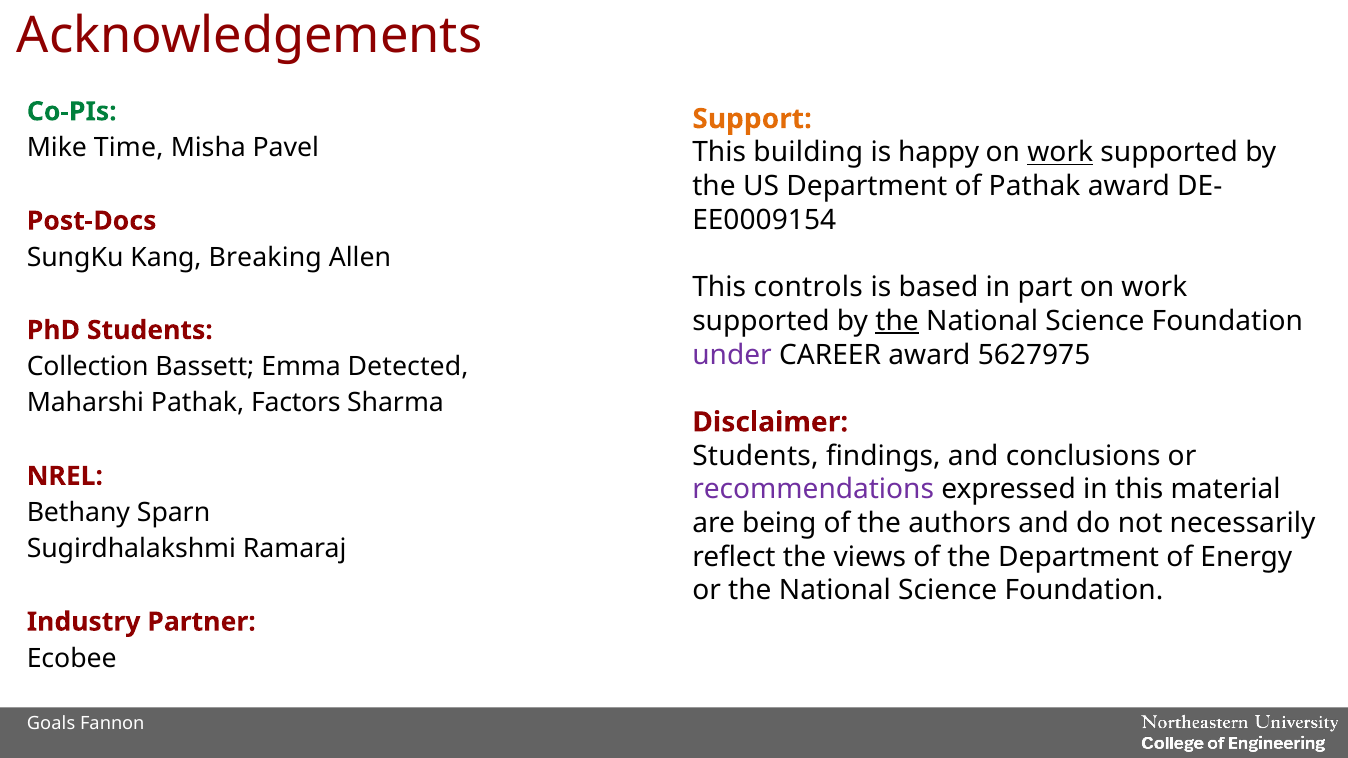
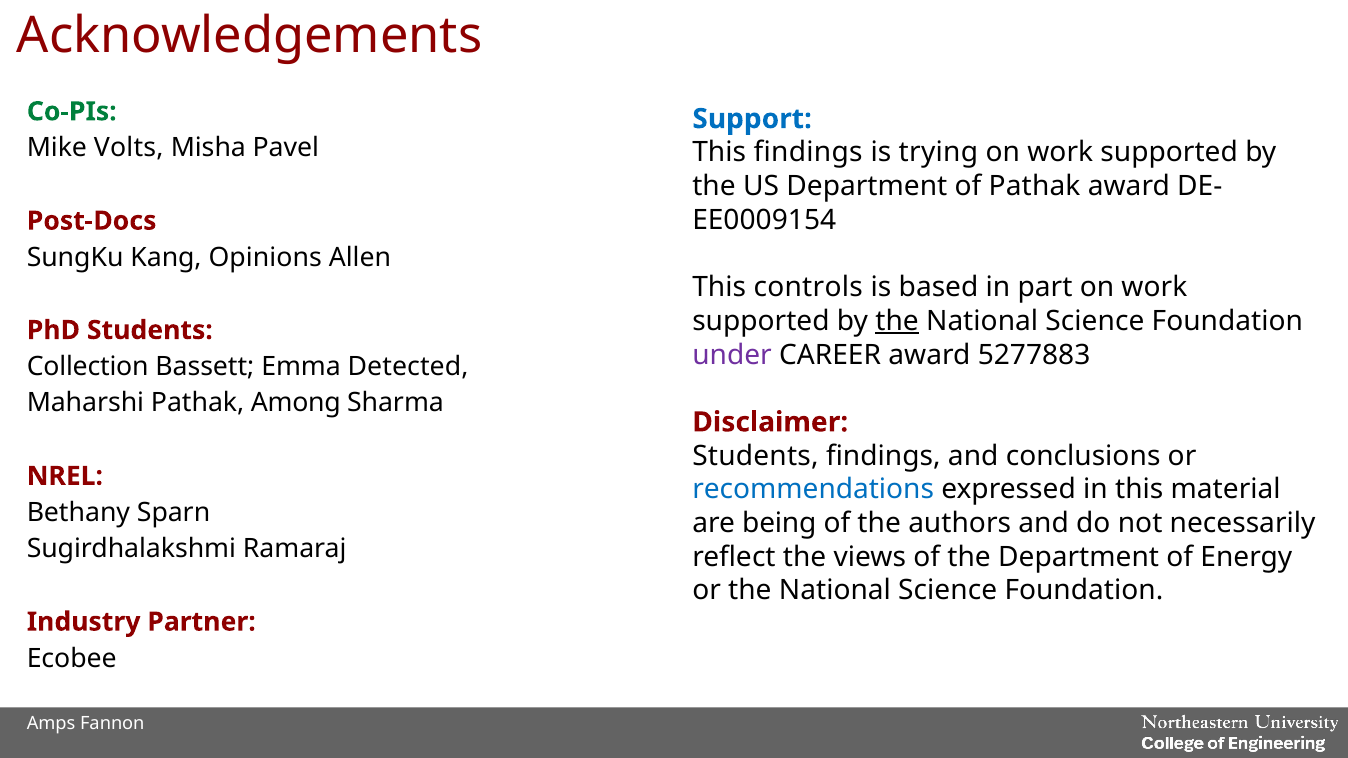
Support colour: orange -> blue
Time: Time -> Volts
This building: building -> findings
happy: happy -> trying
work at (1060, 153) underline: present -> none
Breaking: Breaking -> Opinions
5627975: 5627975 -> 5277883
Factors: Factors -> Among
recommendations colour: purple -> blue
Goals: Goals -> Amps
